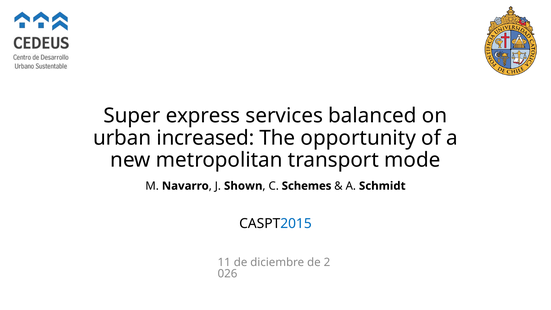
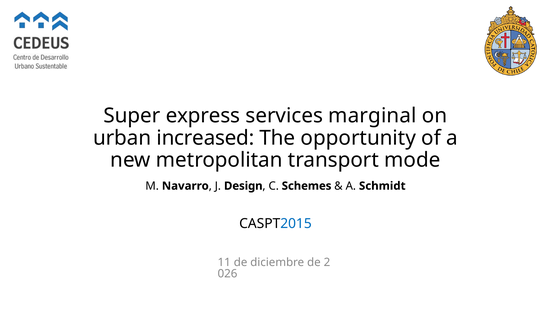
balanced: balanced -> marginal
Shown: Shown -> Design
